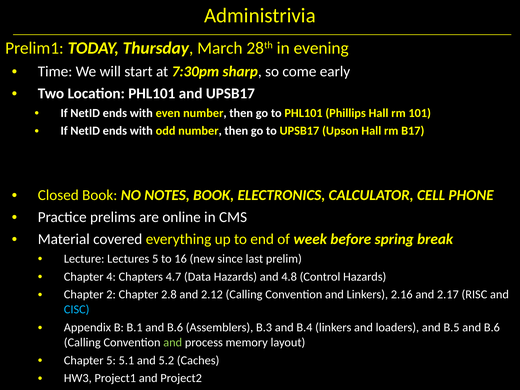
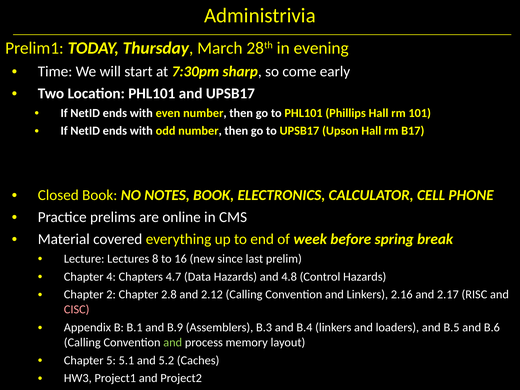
Lectures 5: 5 -> 8
CISC colour: light blue -> pink
B.1 and B.6: B.6 -> B.9
